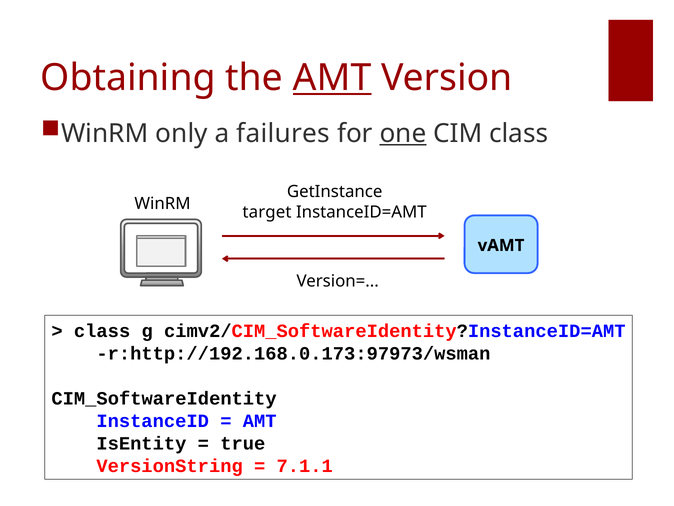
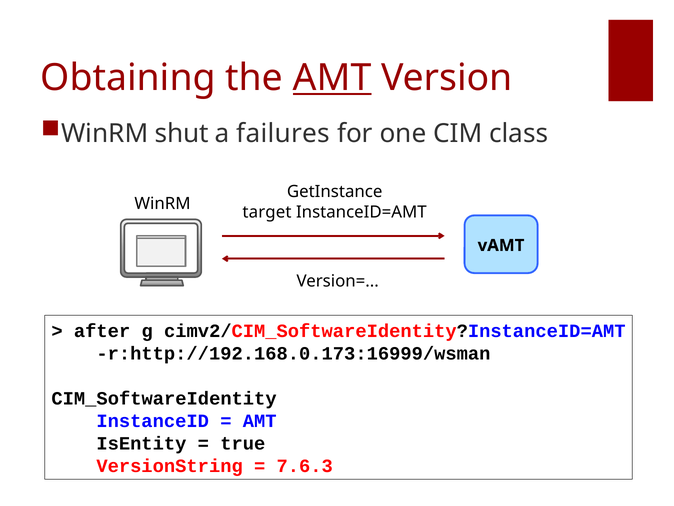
only: only -> shut
one underline: present -> none
class at (102, 331): class -> after
r:http://192.168.0.173:97973/wsman: r:http://192.168.0.173:97973/wsman -> r:http://192.168.0.173:16999/wsman
7.1.1: 7.1.1 -> 7.6.3
